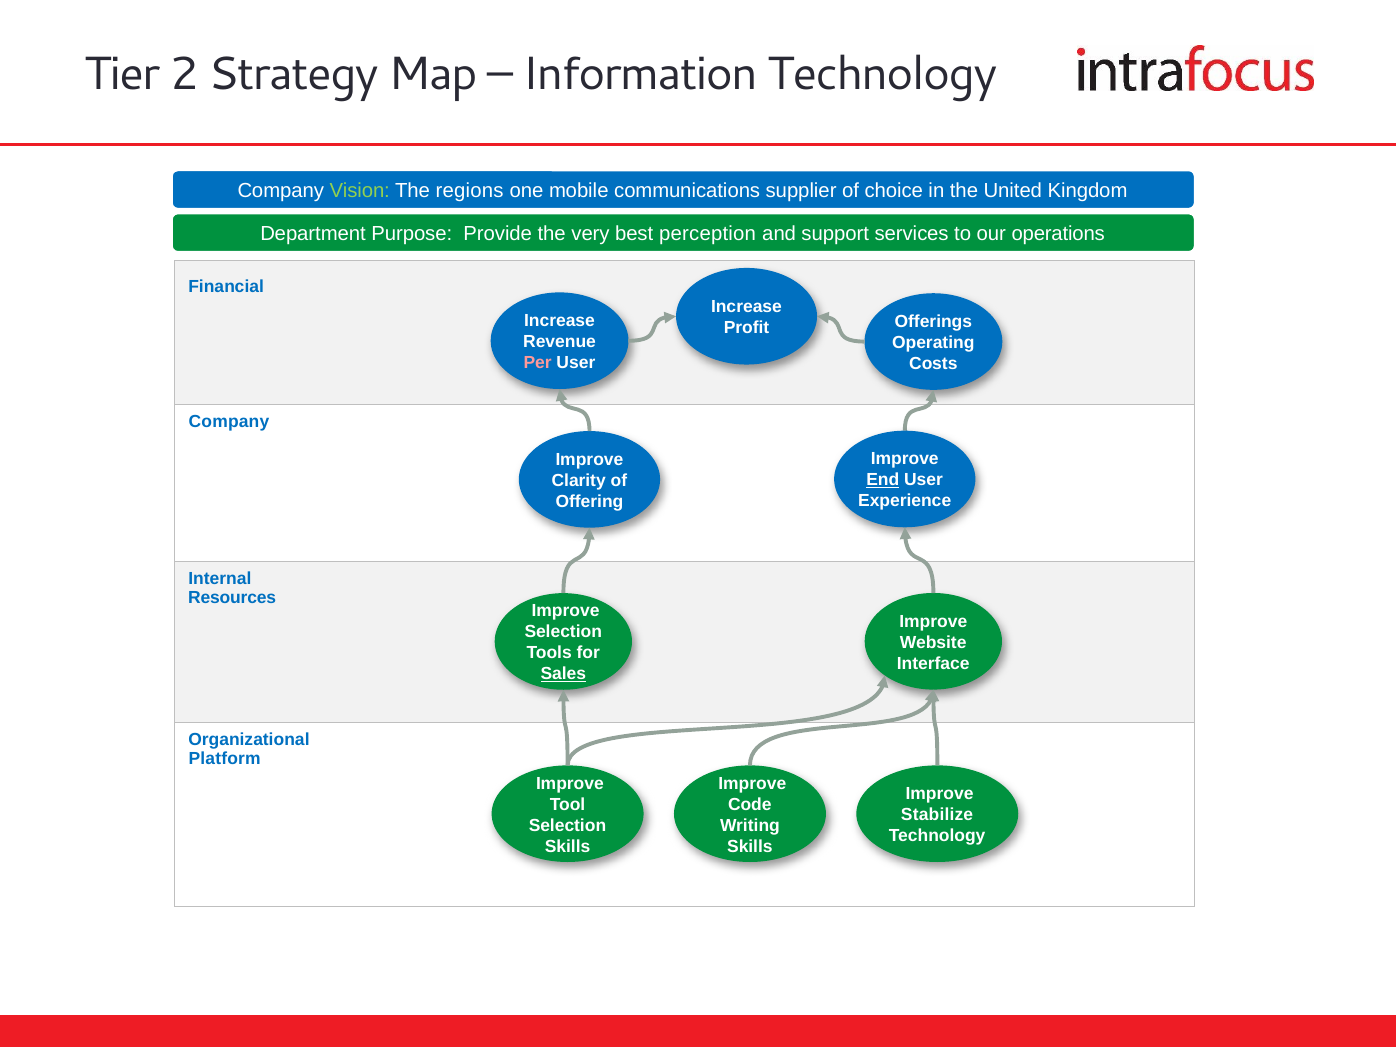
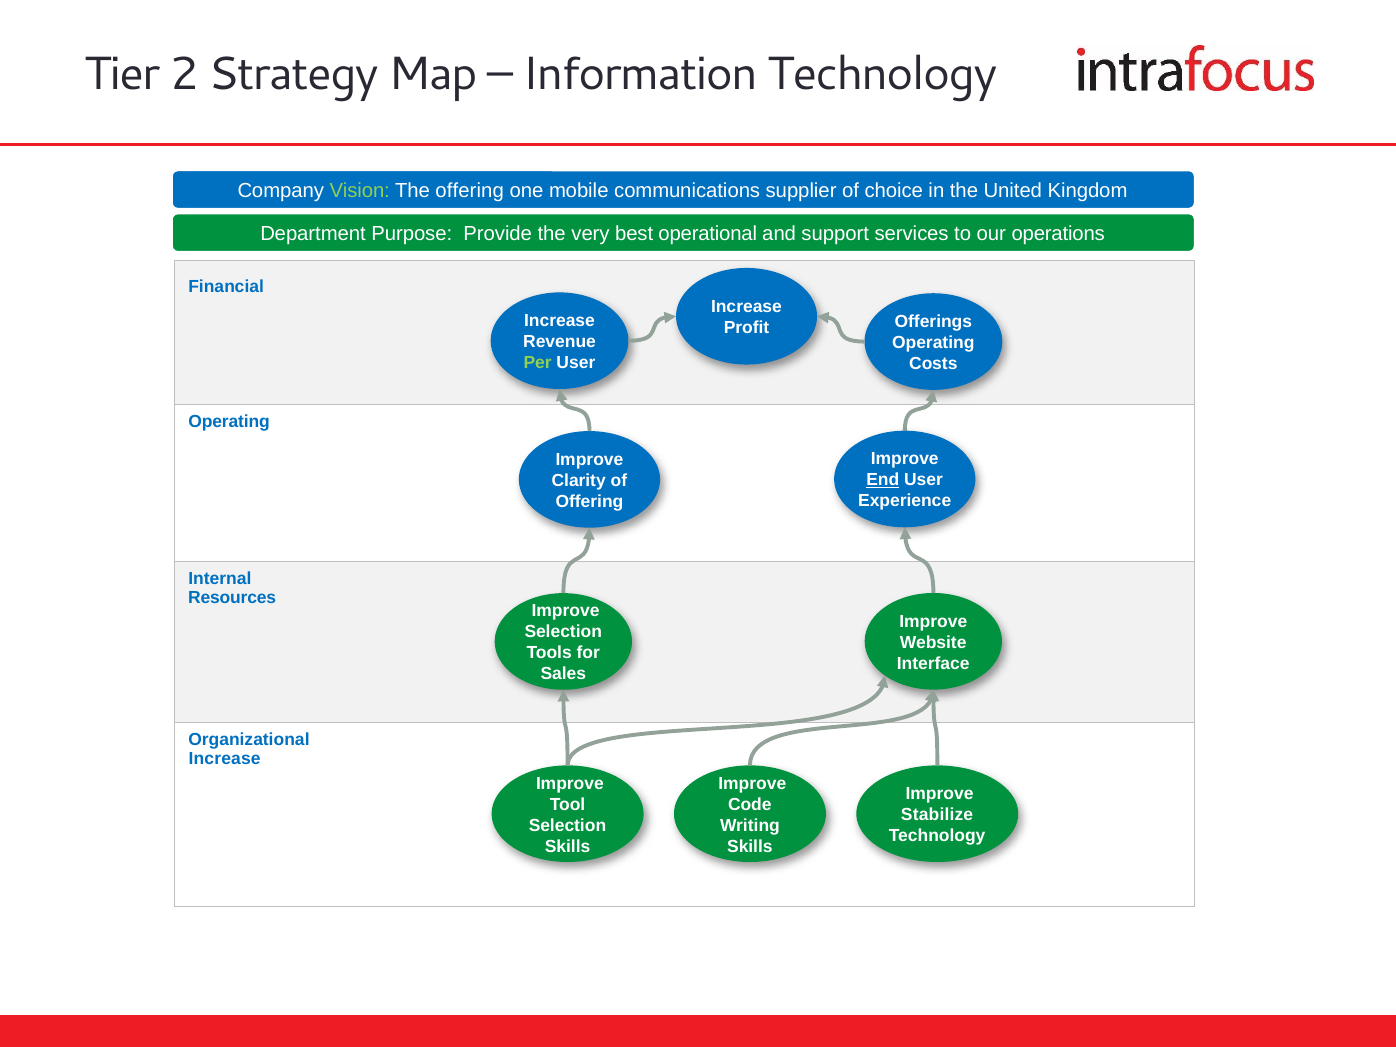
The regions: regions -> offering
perception: perception -> operational
Per colour: pink -> light green
Company at (229, 421): Company -> Operating
Sales underline: present -> none
Platform at (225, 759): Platform -> Increase
